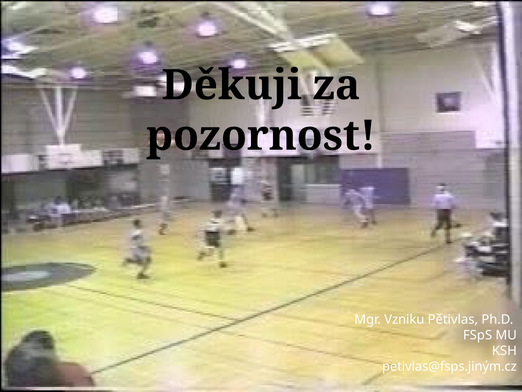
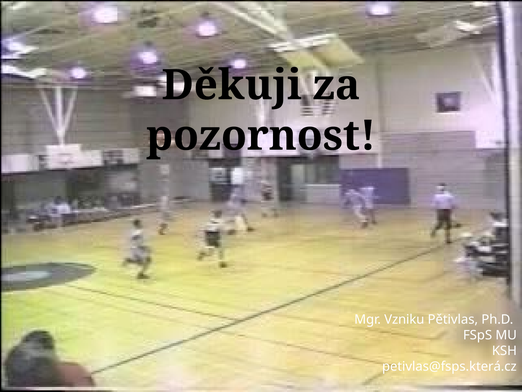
petivlas@fsps.jiným.cz: petivlas@fsps.jiným.cz -> petivlas@fsps.která.cz
